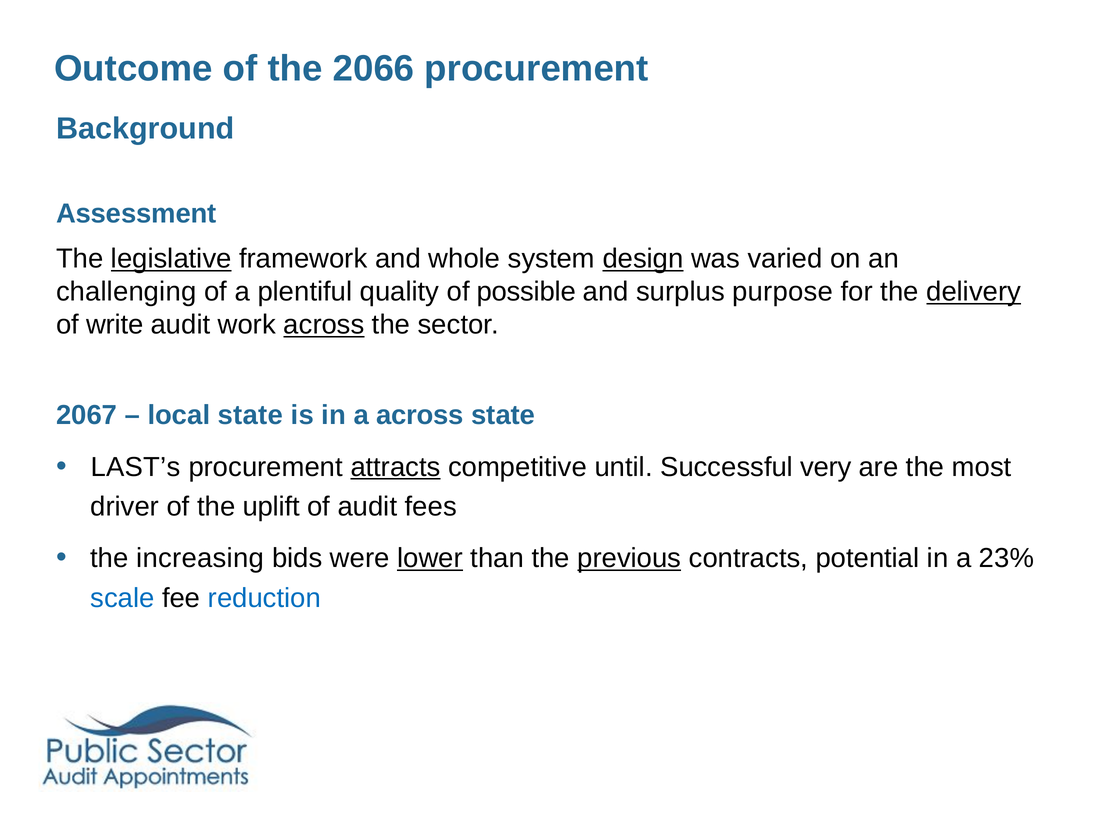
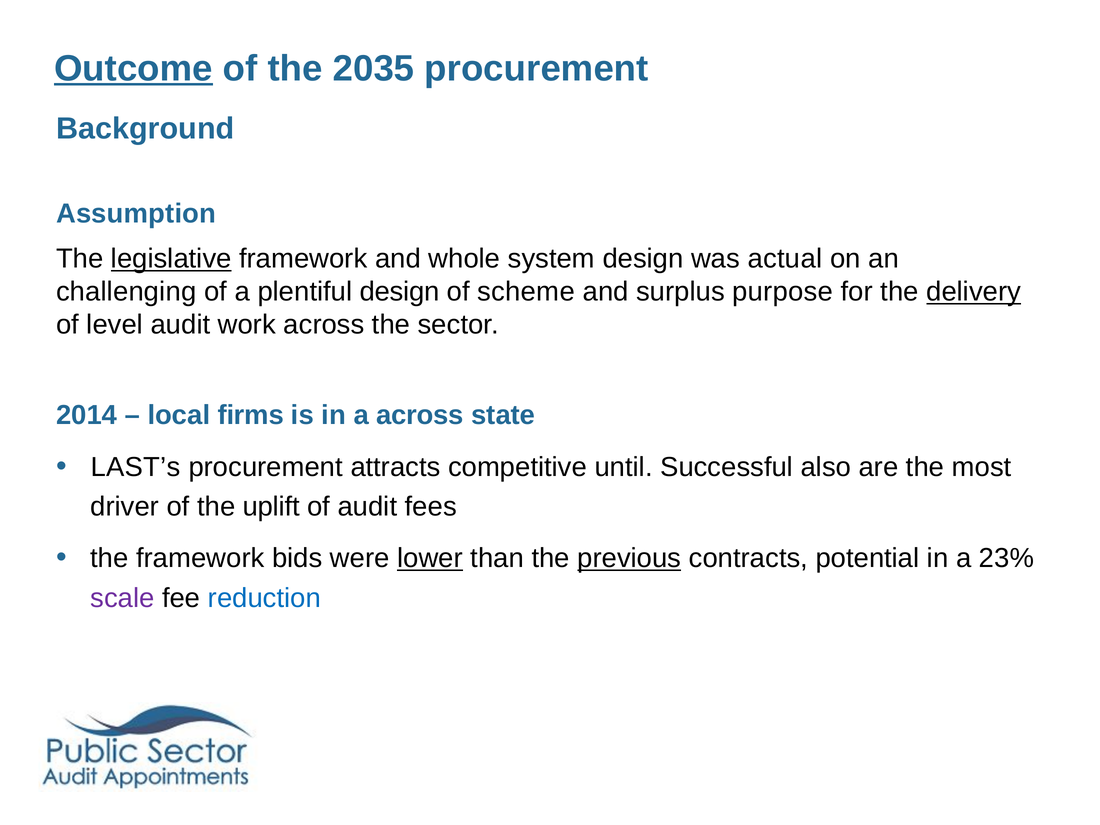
Outcome underline: none -> present
2066: 2066 -> 2035
Assessment: Assessment -> Assumption
design at (643, 259) underline: present -> none
varied: varied -> actual
plentiful quality: quality -> design
possible: possible -> scheme
write: write -> level
across at (324, 325) underline: present -> none
2067: 2067 -> 2014
local state: state -> firms
attracts underline: present -> none
very: very -> also
the increasing: increasing -> framework
scale colour: blue -> purple
